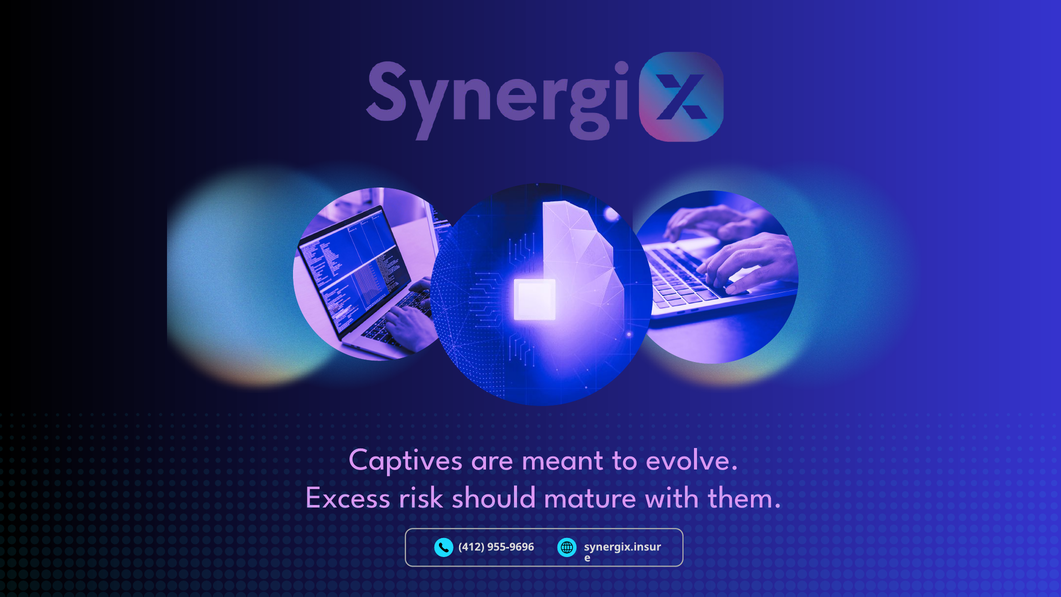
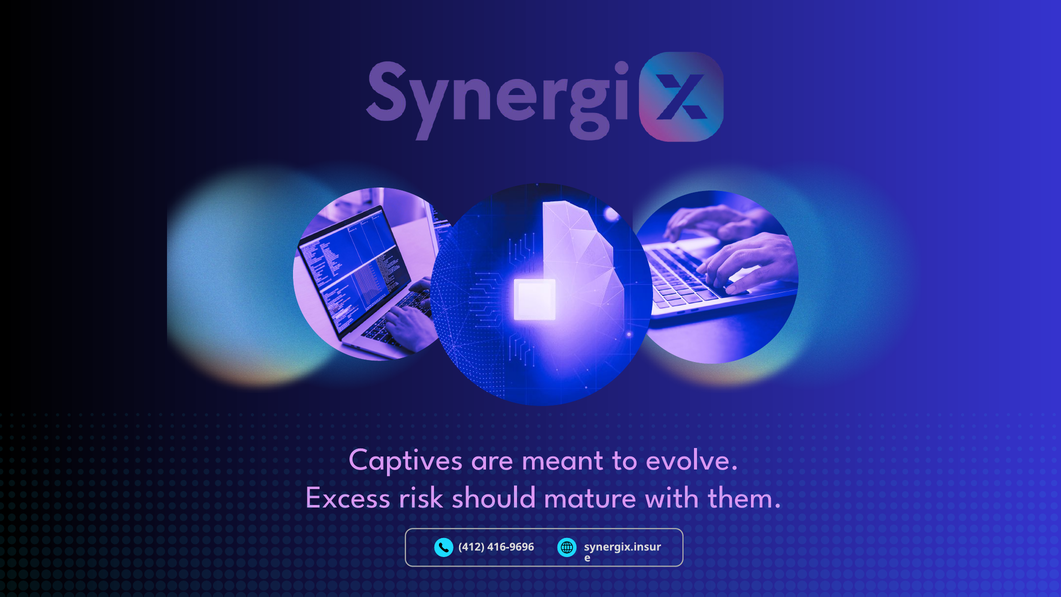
955-9696: 955-9696 -> 416-9696
